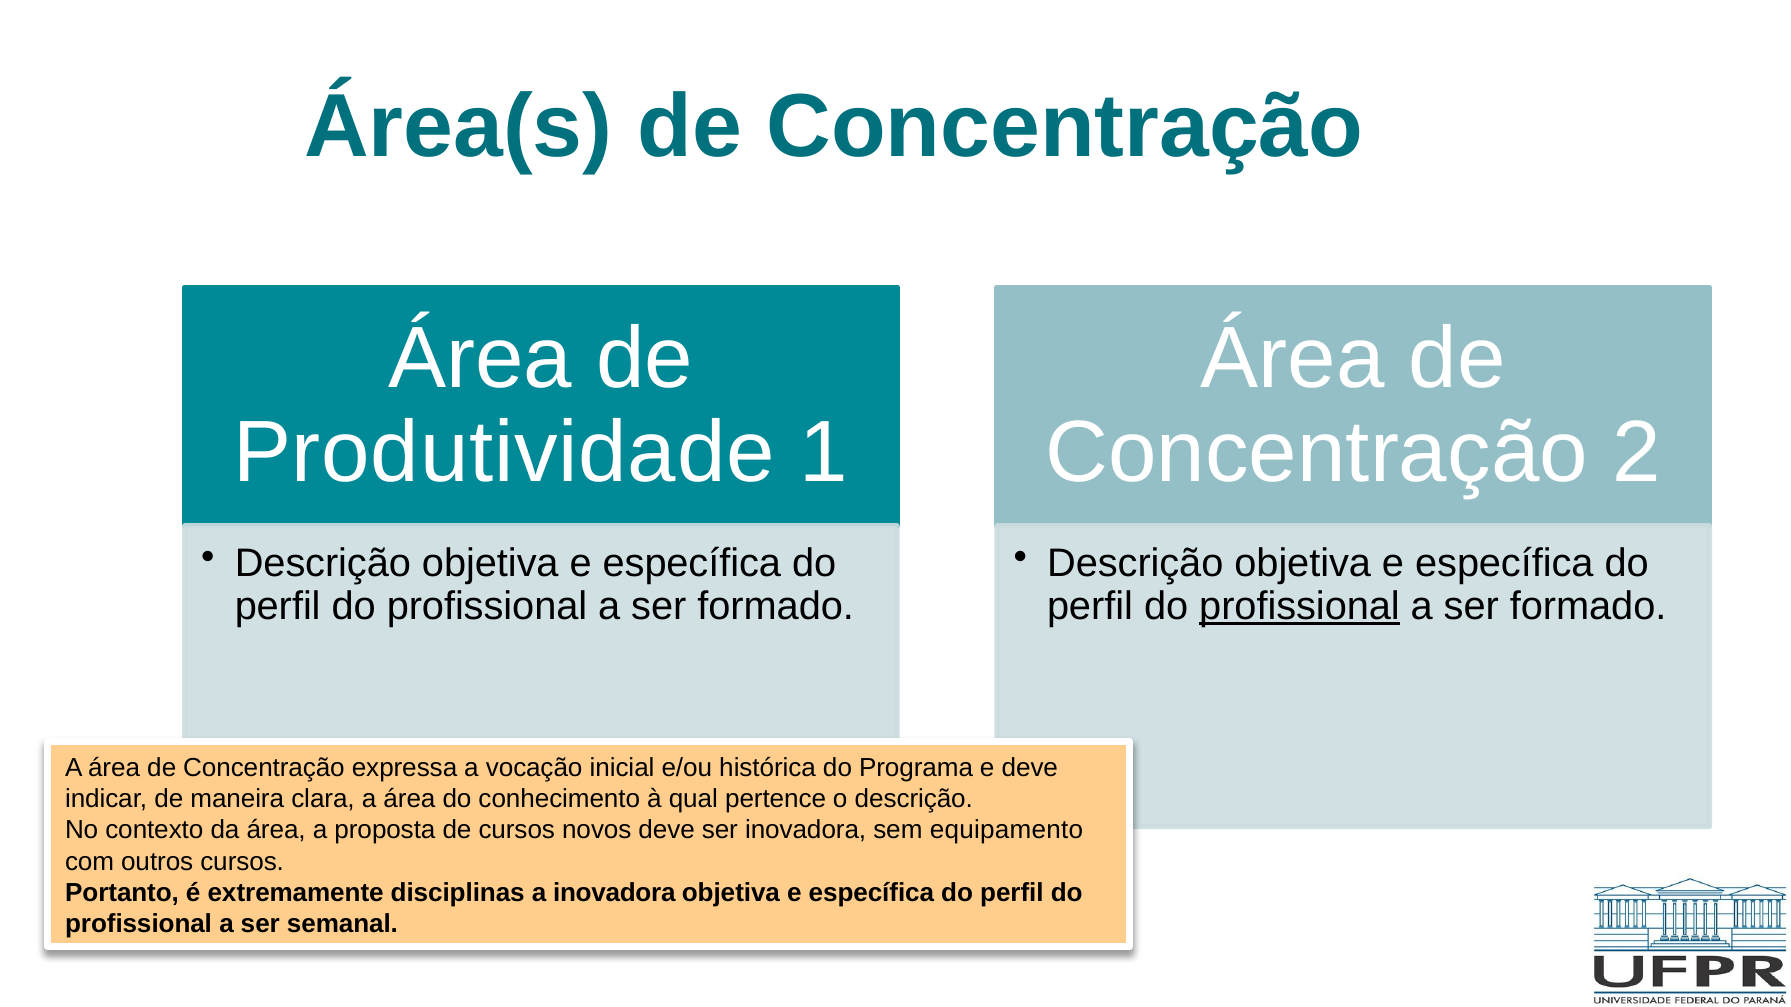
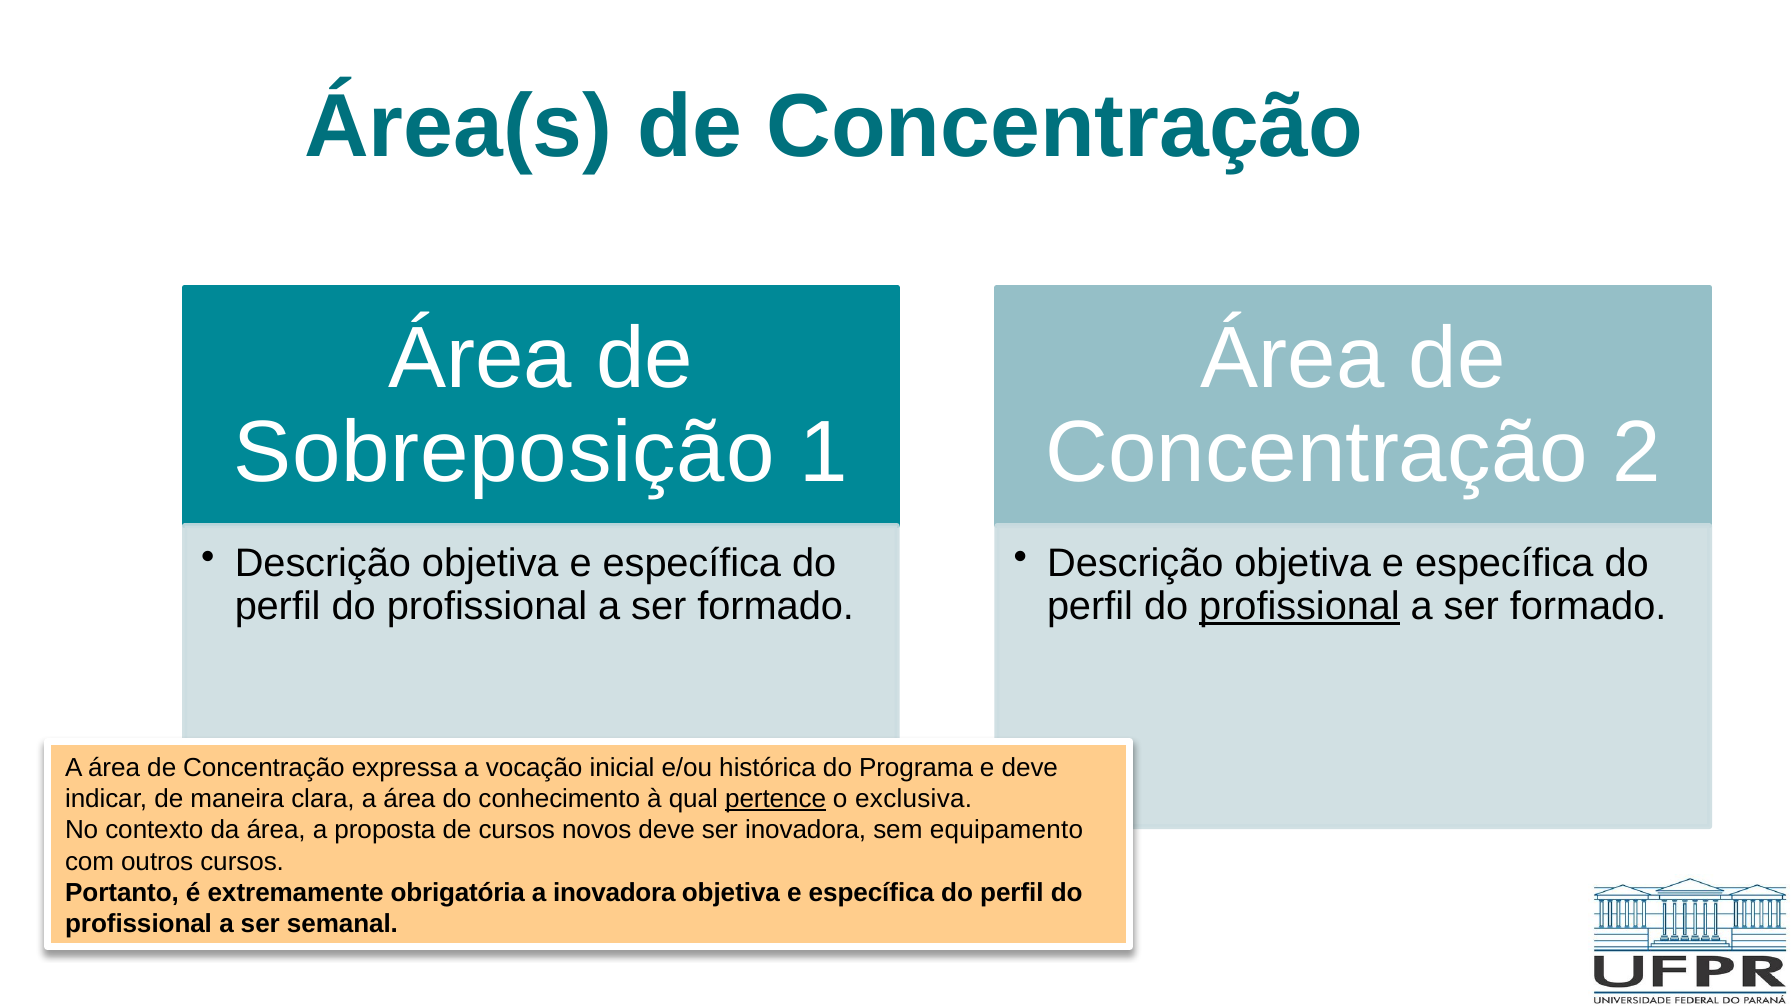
Produtividade: Produtividade -> Sobreposição
pertence underline: none -> present
o descrição: descrição -> exclusiva
disciplinas: disciplinas -> obrigatória
